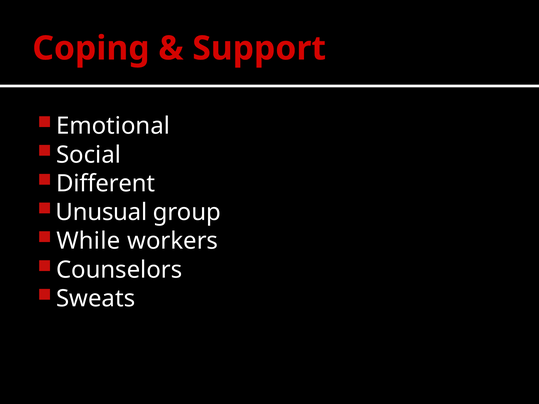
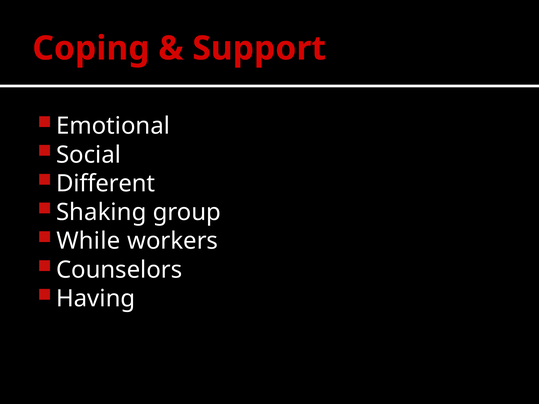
Unusual: Unusual -> Shaking
Sweats: Sweats -> Having
